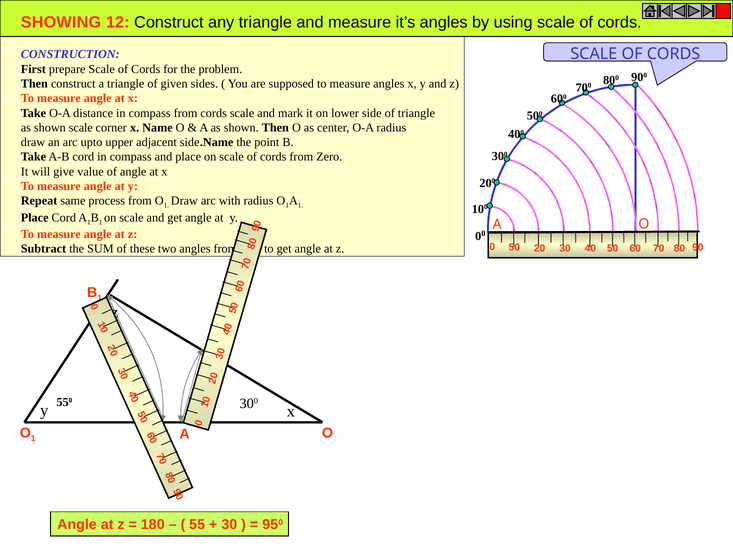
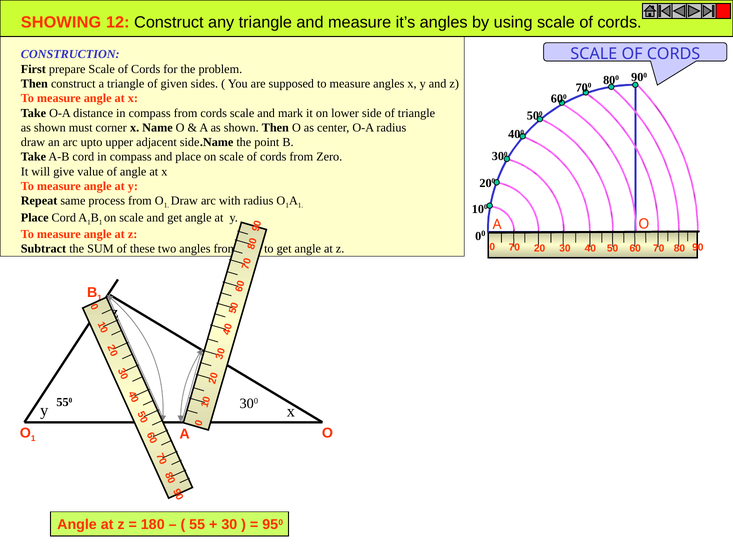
shown scale: scale -> must
0 50: 50 -> 70
